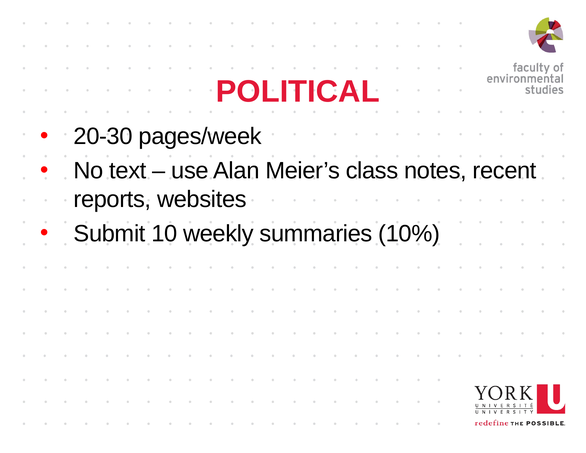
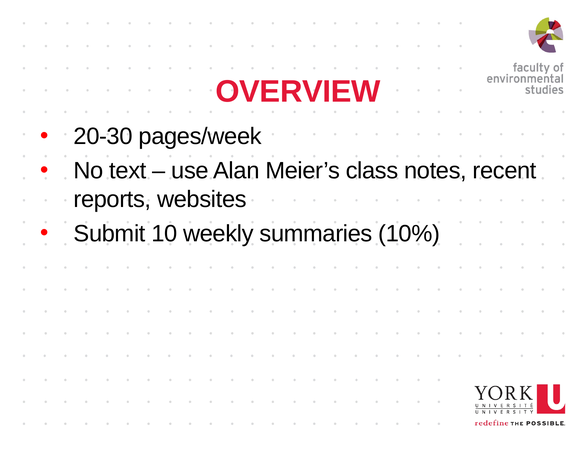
POLITICAL: POLITICAL -> OVERVIEW
